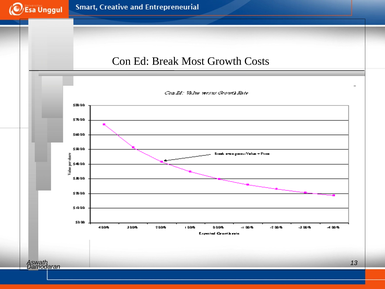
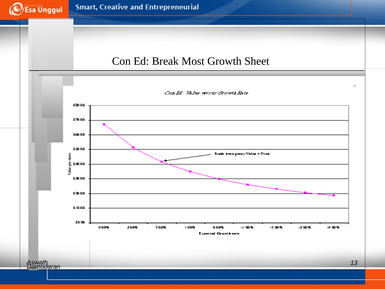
Costs: Costs -> Sheet
